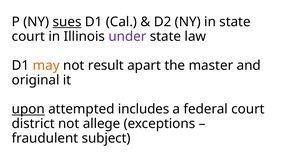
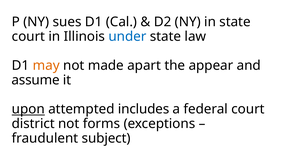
sues underline: present -> none
under colour: purple -> blue
result: result -> made
master: master -> appear
original: original -> assume
allege: allege -> forms
